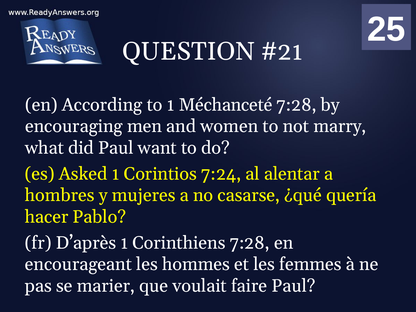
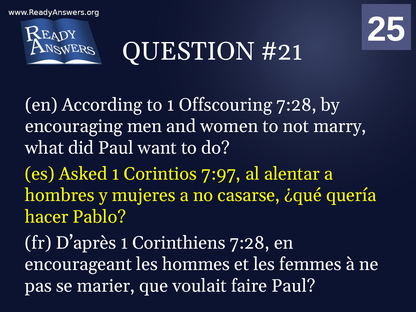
Méchanceté: Méchanceté -> Offscouring
7:24: 7:24 -> 7:97
